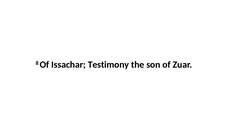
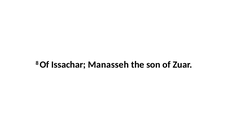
Testimony: Testimony -> Manasseh
